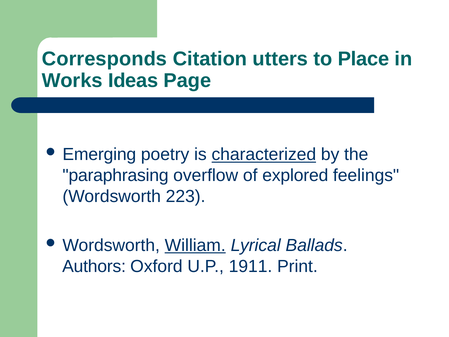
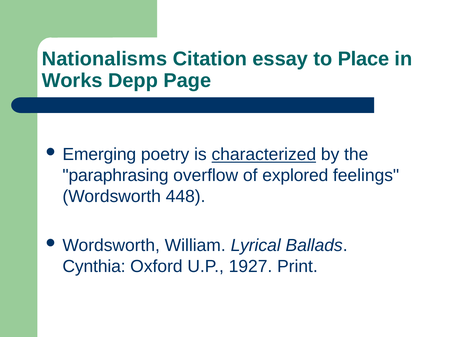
Corresponds: Corresponds -> Nationalisms
utters: utters -> essay
Ideas: Ideas -> Depp
223: 223 -> 448
William underline: present -> none
Authors: Authors -> Cynthia
1911: 1911 -> 1927
